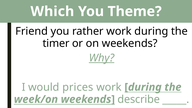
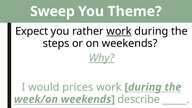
Which: Which -> Sweep
Friend: Friend -> Expect
work at (119, 31) underline: none -> present
timer: timer -> steps
